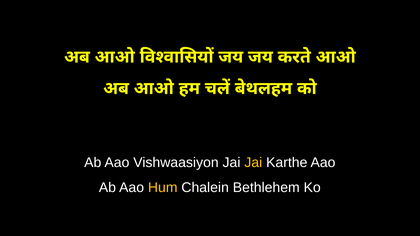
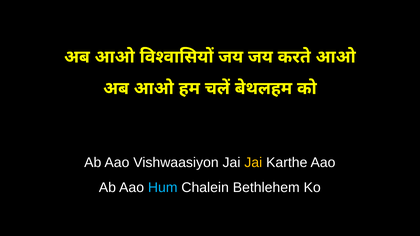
Hum colour: yellow -> light blue
